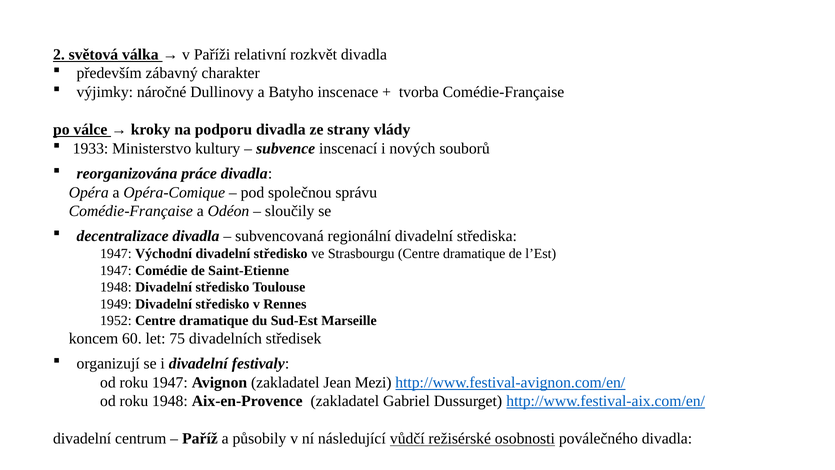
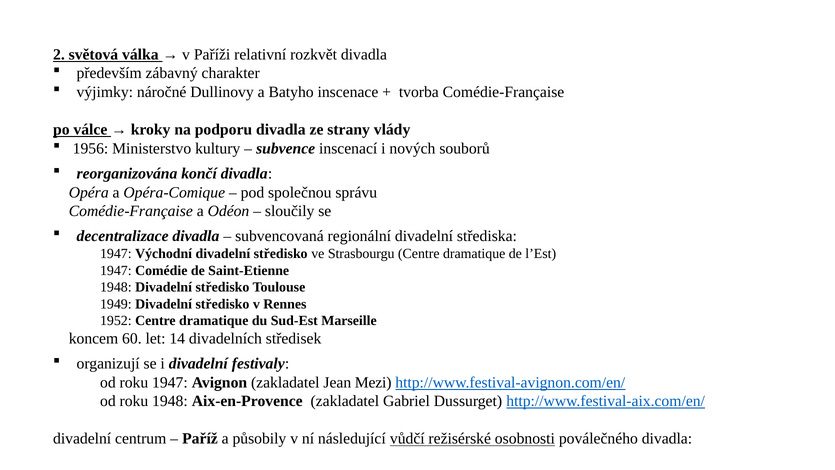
1933: 1933 -> 1956
práce: práce -> končí
75: 75 -> 14
